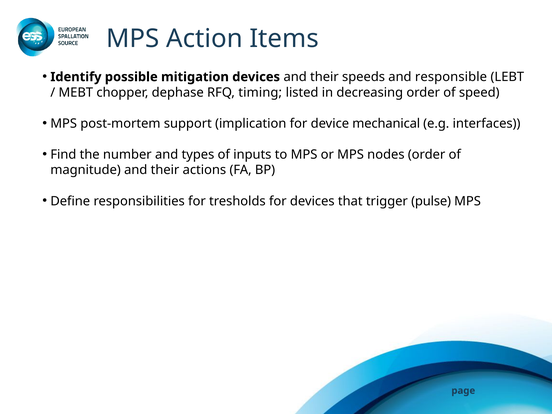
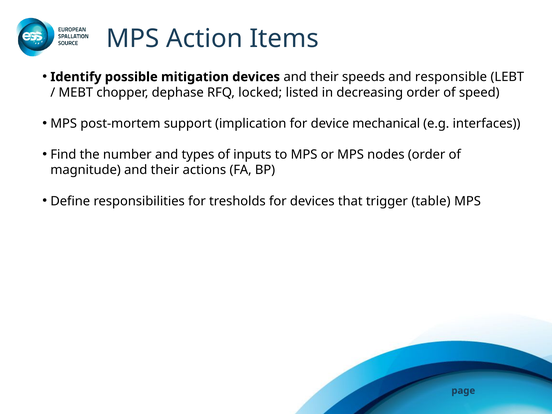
timing: timing -> locked
pulse: pulse -> table
